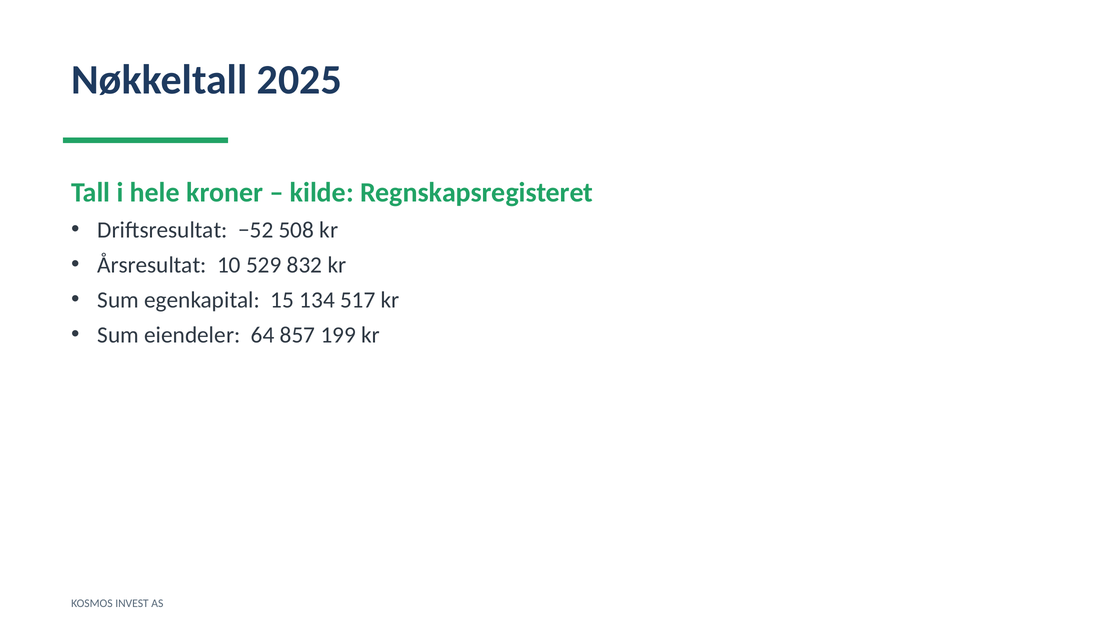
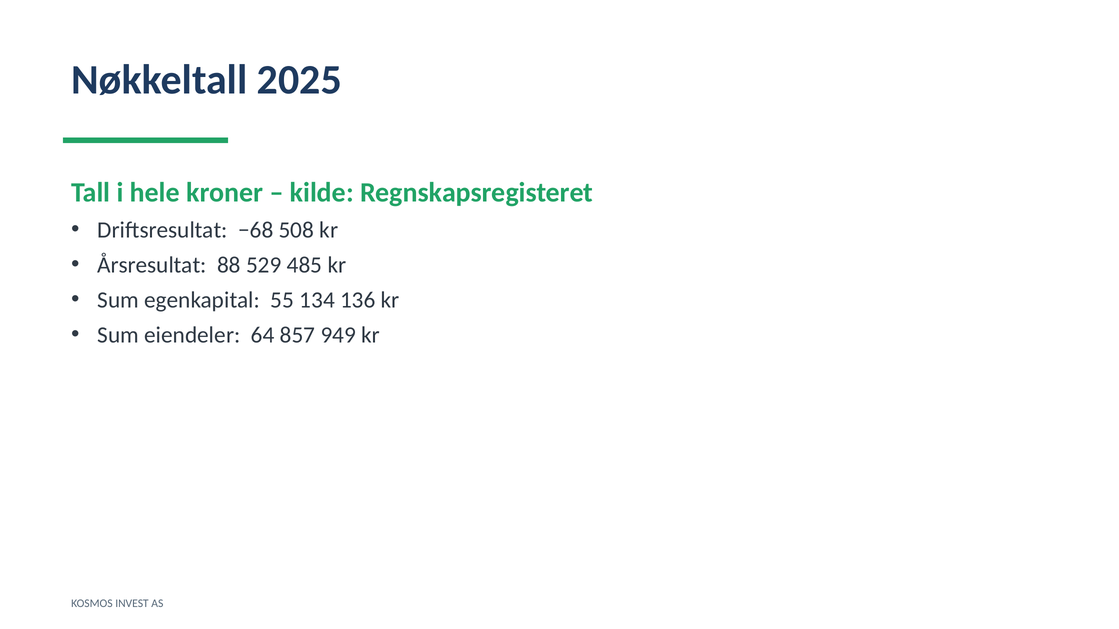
−52: −52 -> −68
10: 10 -> 88
832: 832 -> 485
15: 15 -> 55
517: 517 -> 136
199: 199 -> 949
